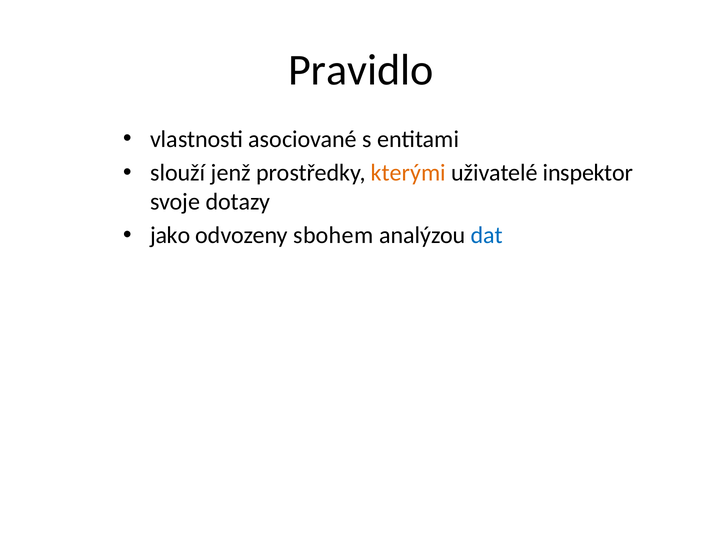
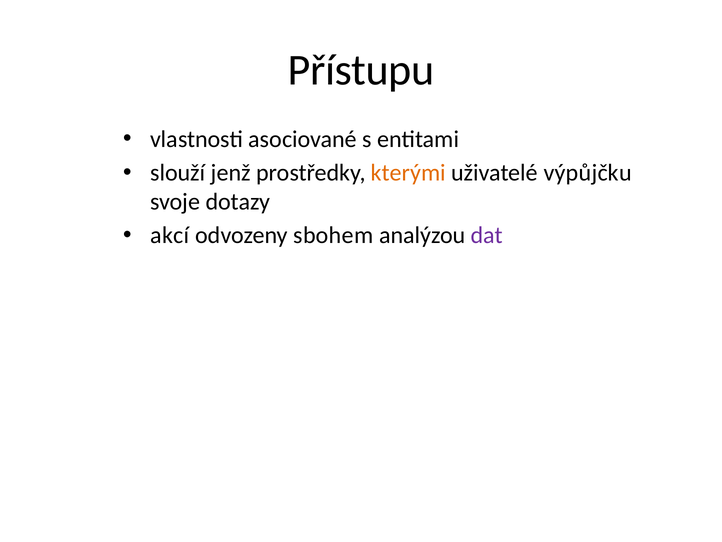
Pravidlo: Pravidlo -> Přístupu
inspektor: inspektor -> výpůjčku
jako: jako -> akcí
dat colour: blue -> purple
